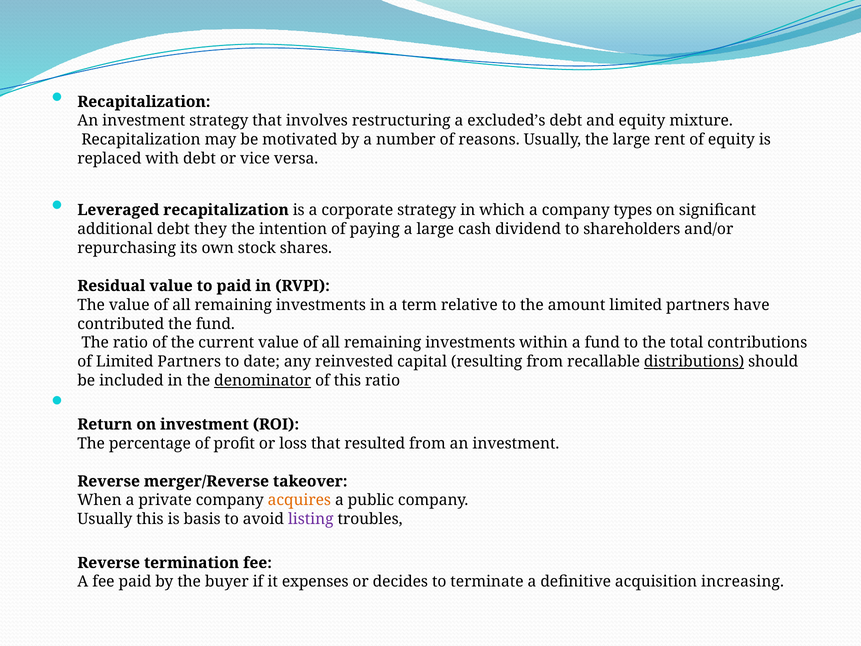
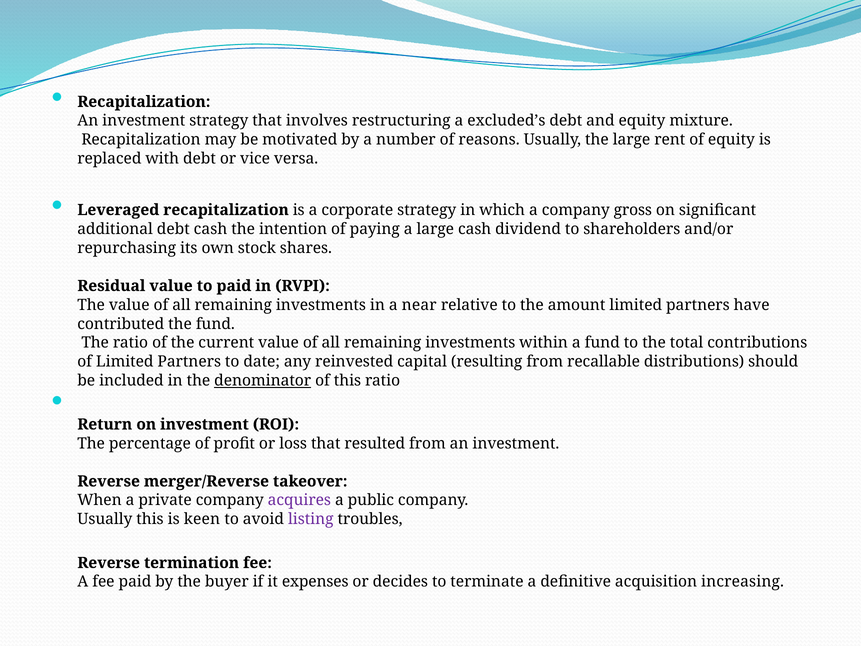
types: types -> gross
debt they: they -> cash
term: term -> near
distributions underline: present -> none
acquires colour: orange -> purple
basis: basis -> keen
